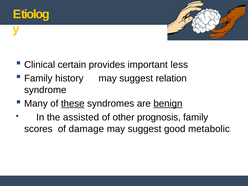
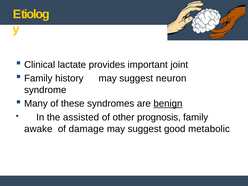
certain: certain -> lactate
less: less -> joint
relation: relation -> neuron
these underline: present -> none
scores: scores -> awake
